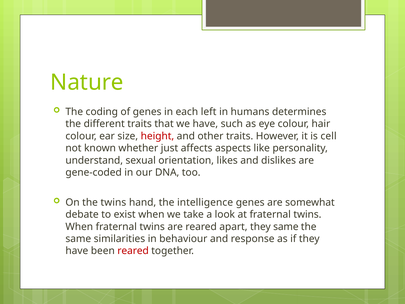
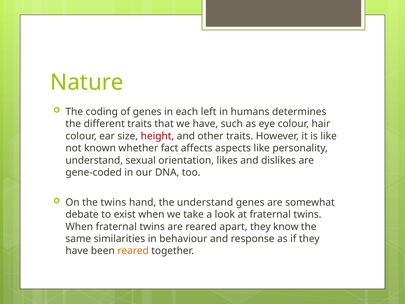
is cell: cell -> like
just: just -> fact
the intelligence: intelligence -> understand
they same: same -> know
reared at (133, 251) colour: red -> orange
